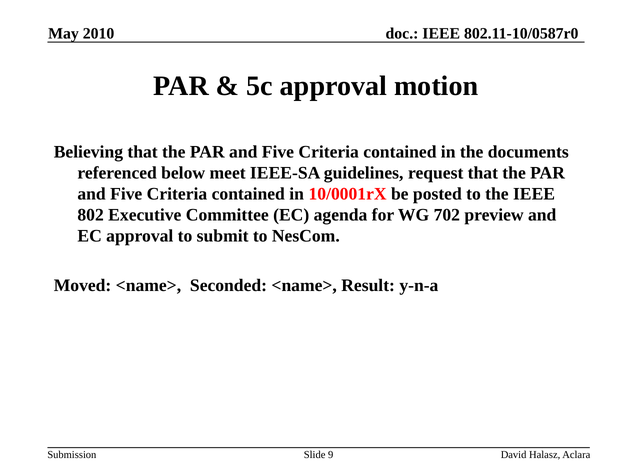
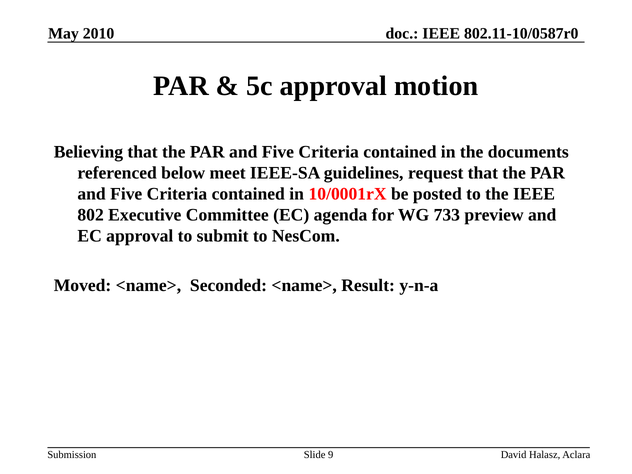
702: 702 -> 733
